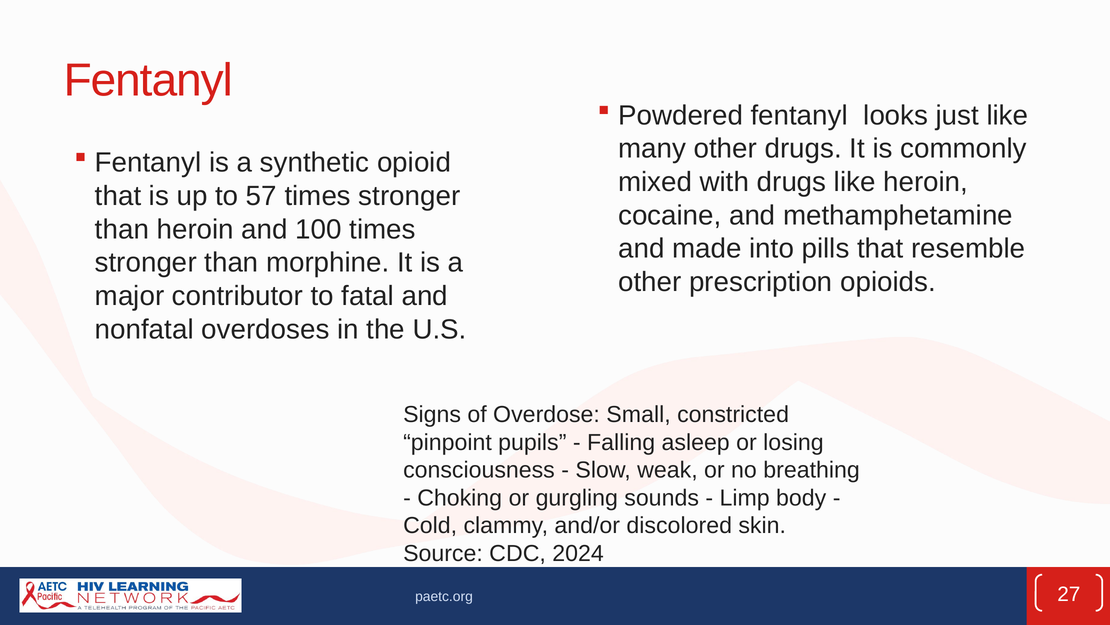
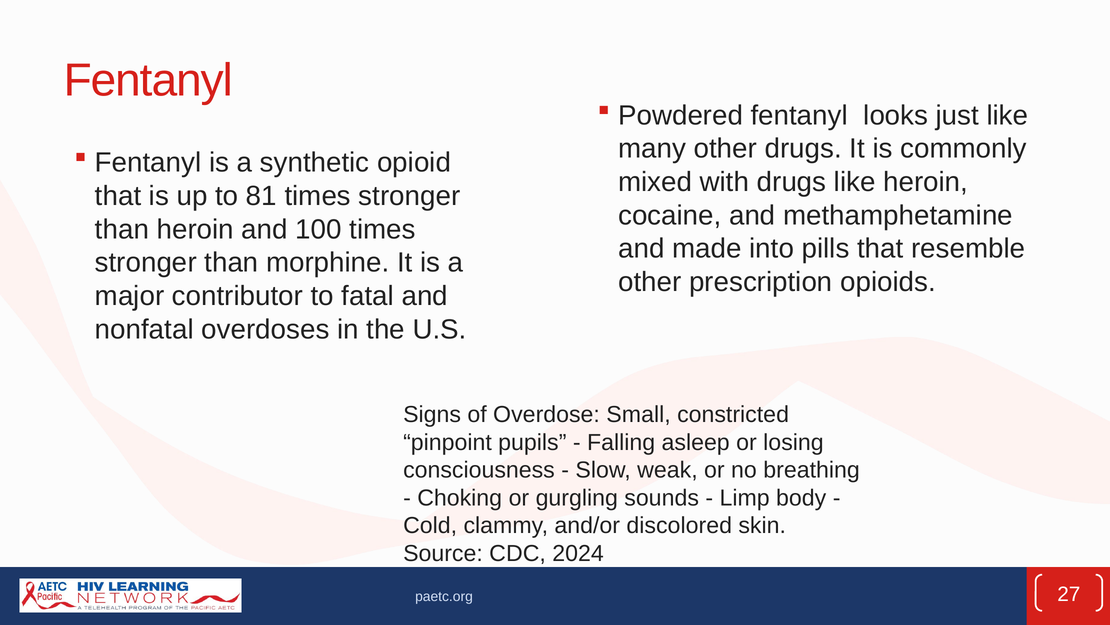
57: 57 -> 81
